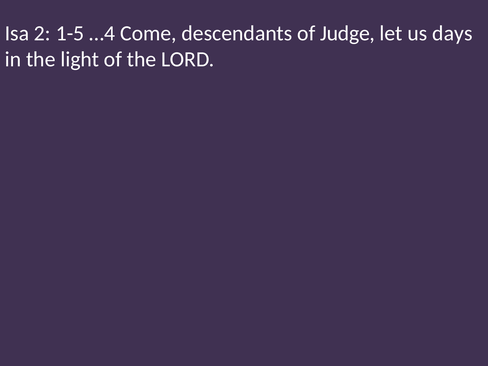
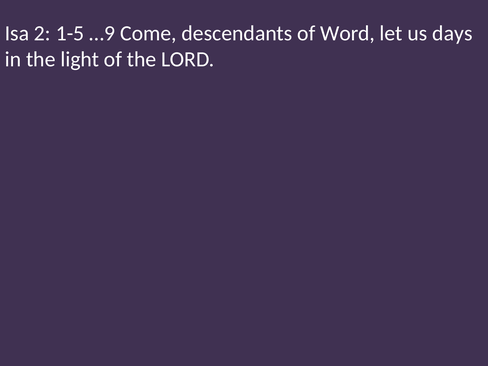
…4: …4 -> …9
Judge: Judge -> Word
